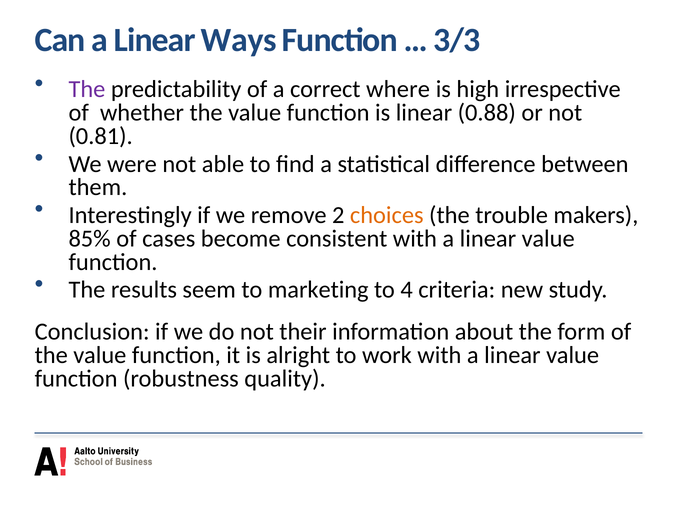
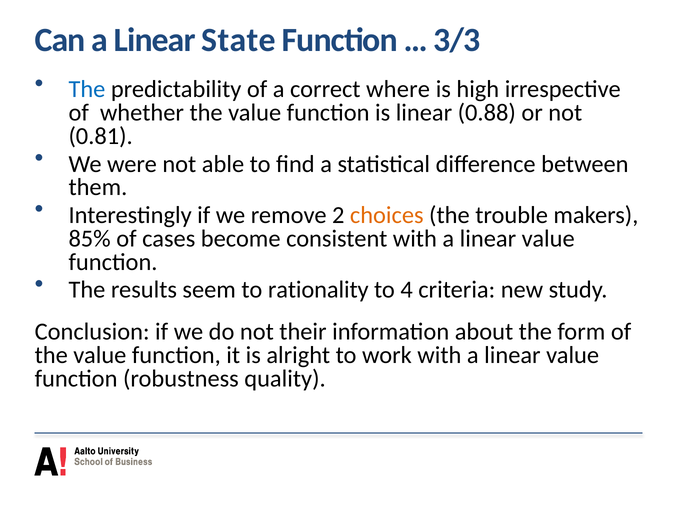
Ways: Ways -> State
The at (87, 89) colour: purple -> blue
marketing: marketing -> rationality
